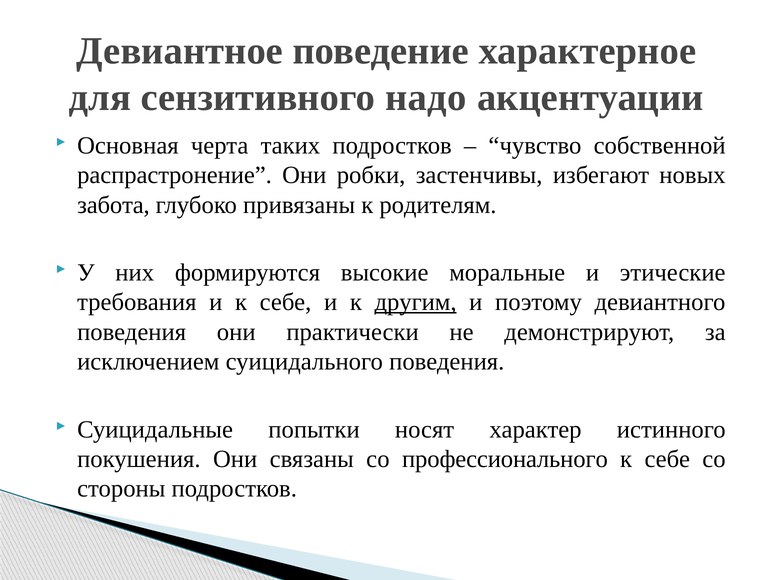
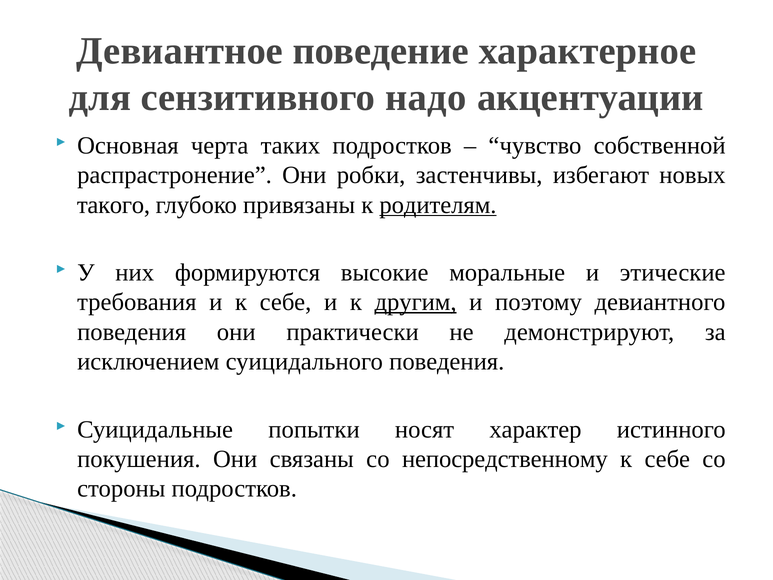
забота: забота -> такого
родителям underline: none -> present
профессионального: профессионального -> непосредственному
